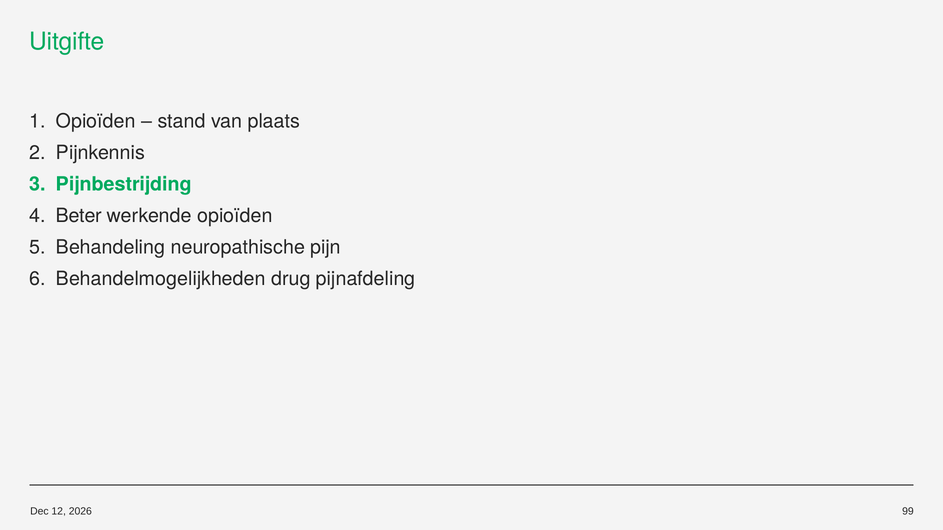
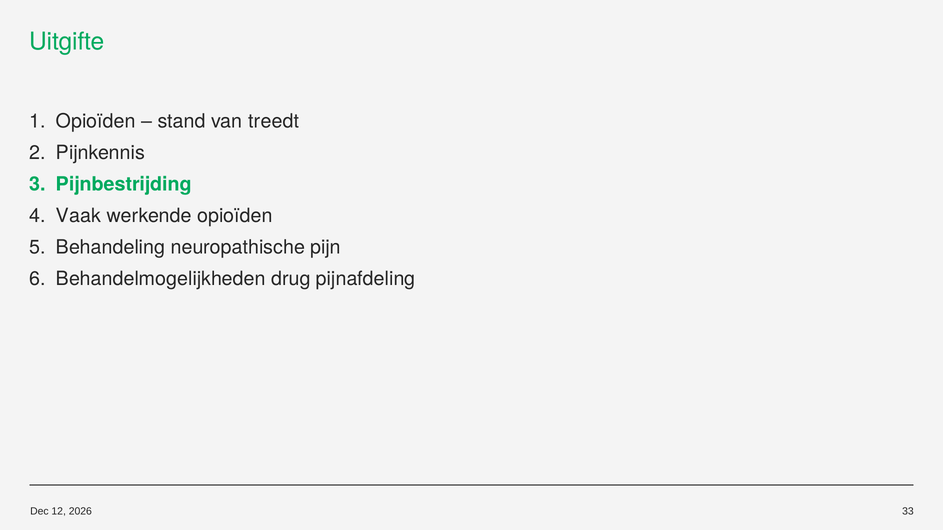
plaats: plaats -> treedt
Beter: Beter -> Vaak
99: 99 -> 33
